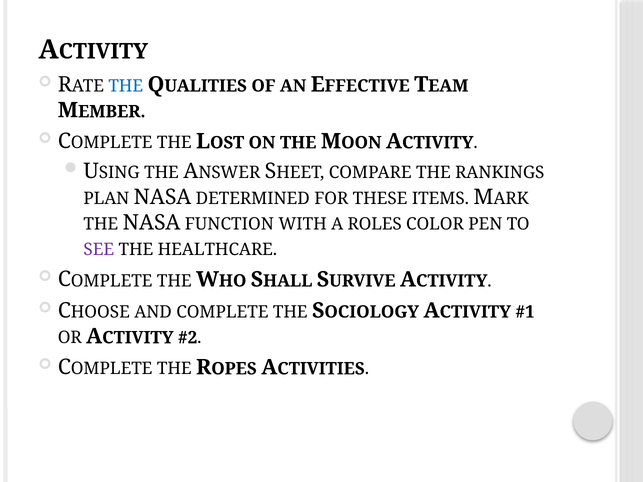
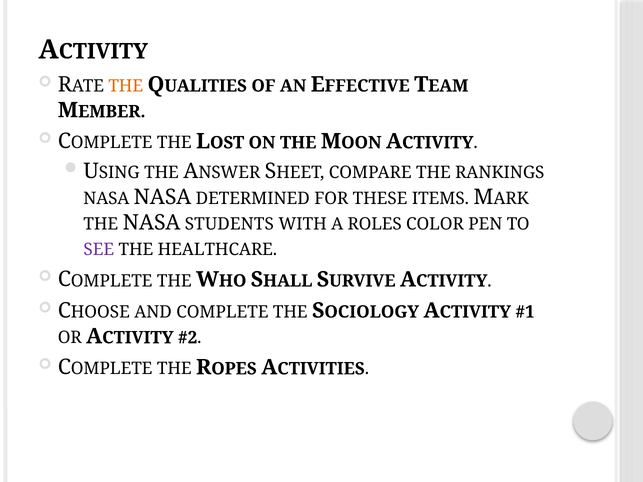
THE at (126, 86) colour: blue -> orange
PLAN at (106, 198): PLAN -> NASA
FUNCTION: FUNCTION -> STUDENTS
